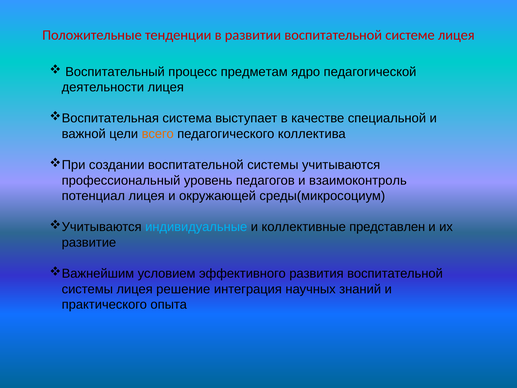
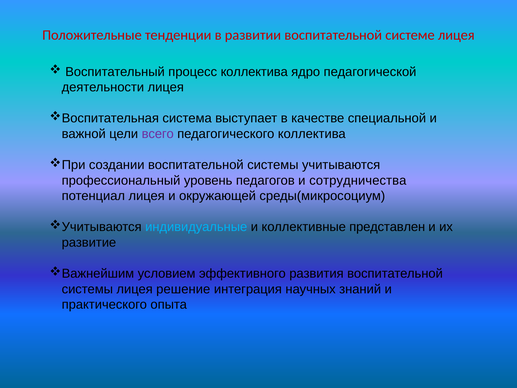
процесс предметам: предметам -> коллектива
всего colour: orange -> purple
взаимоконтроль: взаимоконтроль -> сотрудничества
